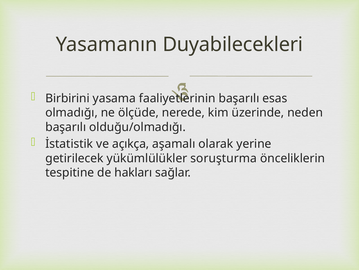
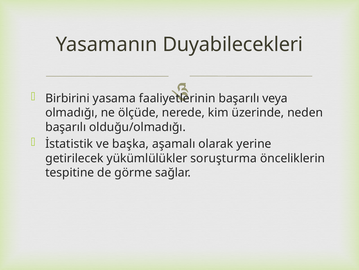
esas: esas -> veya
açıkça: açıkça -> başka
hakları: hakları -> görme
